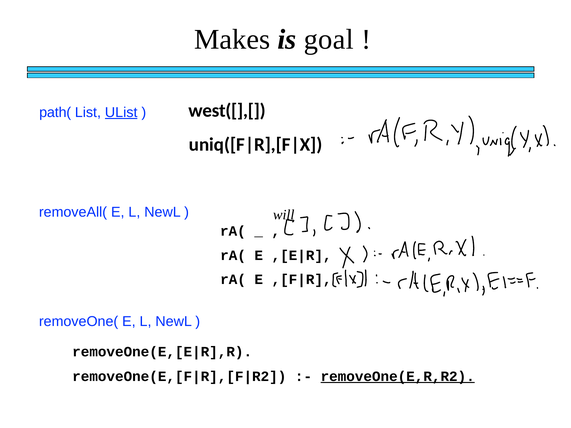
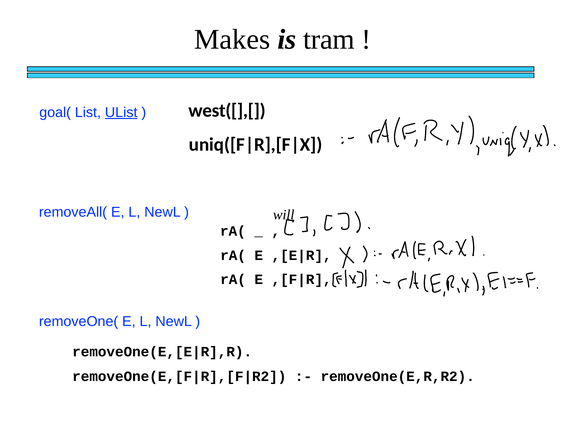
goal: goal -> tram
path(: path( -> goal(
removeOne(E,R,R2 underline: present -> none
